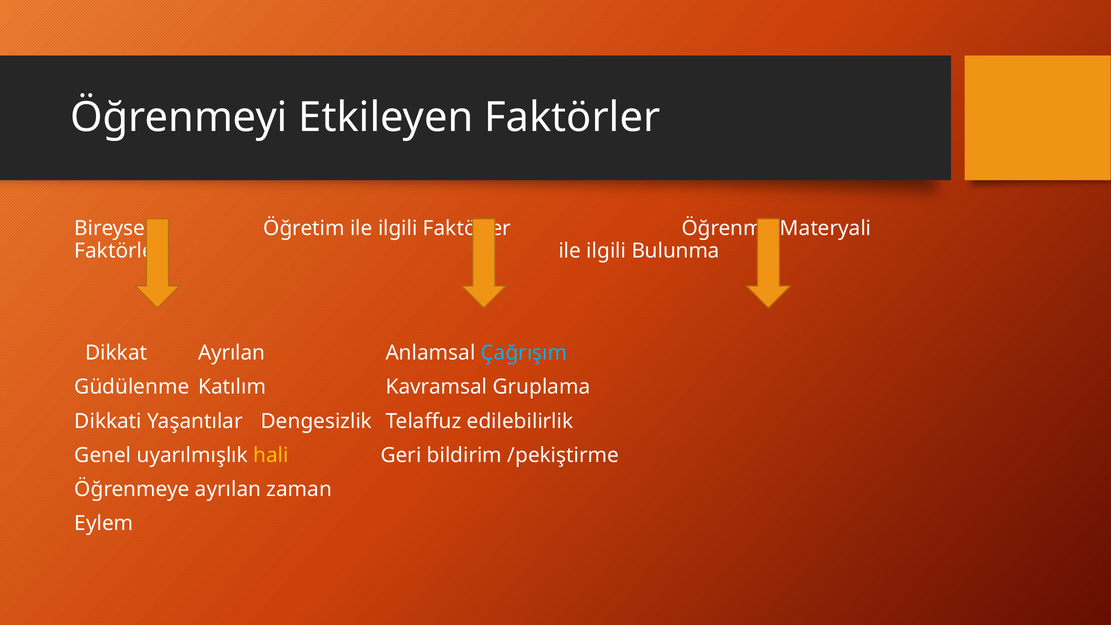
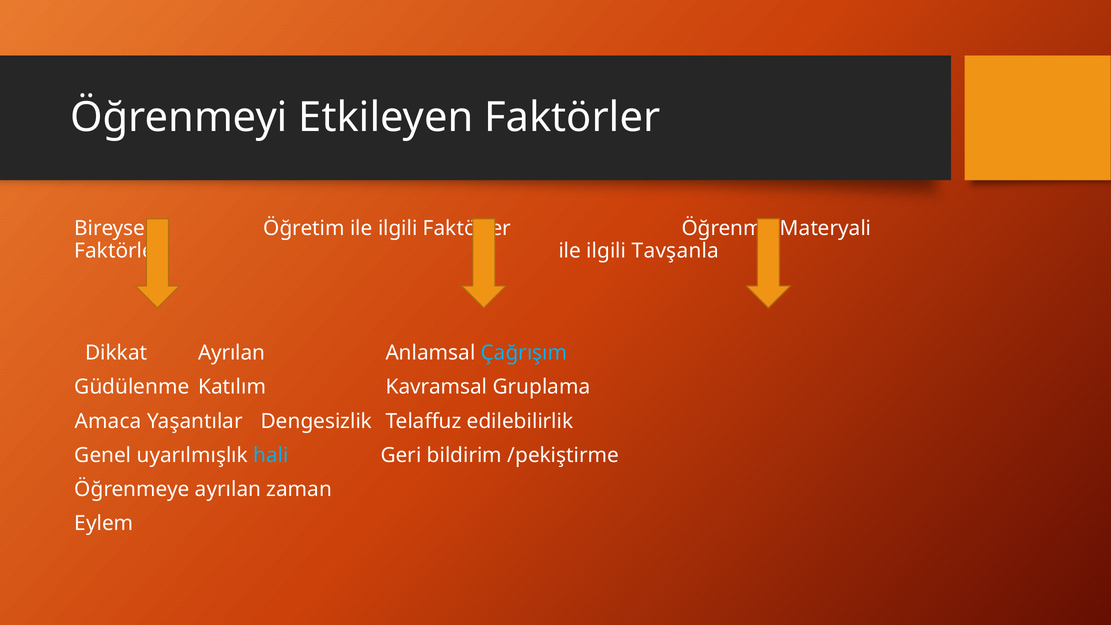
Bulunma: Bulunma -> Tavşanla
Dikkati: Dikkati -> Amaca
hali colour: yellow -> light blue
